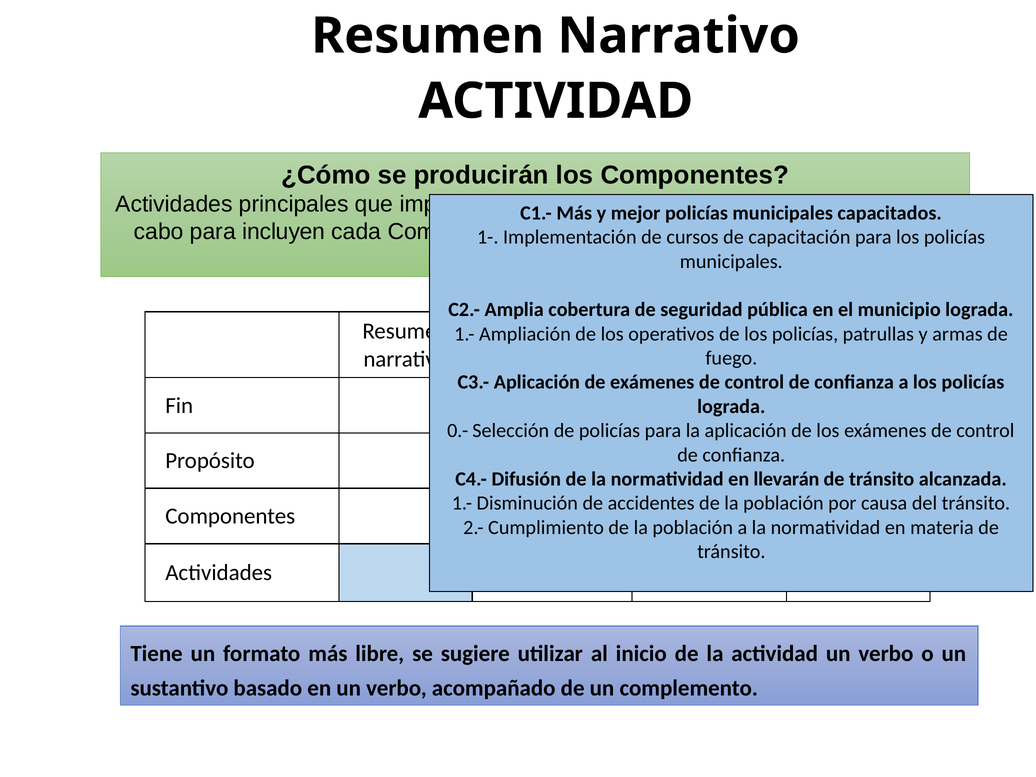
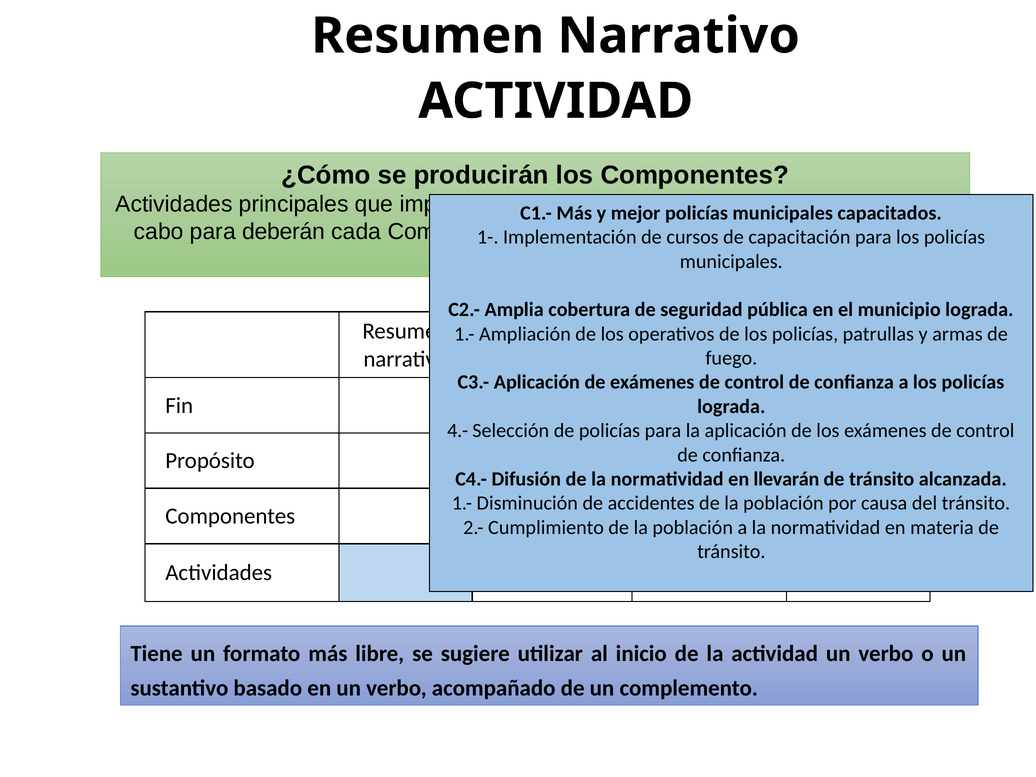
incluyen: incluyen -> deberán
0.-: 0.- -> 4.-
